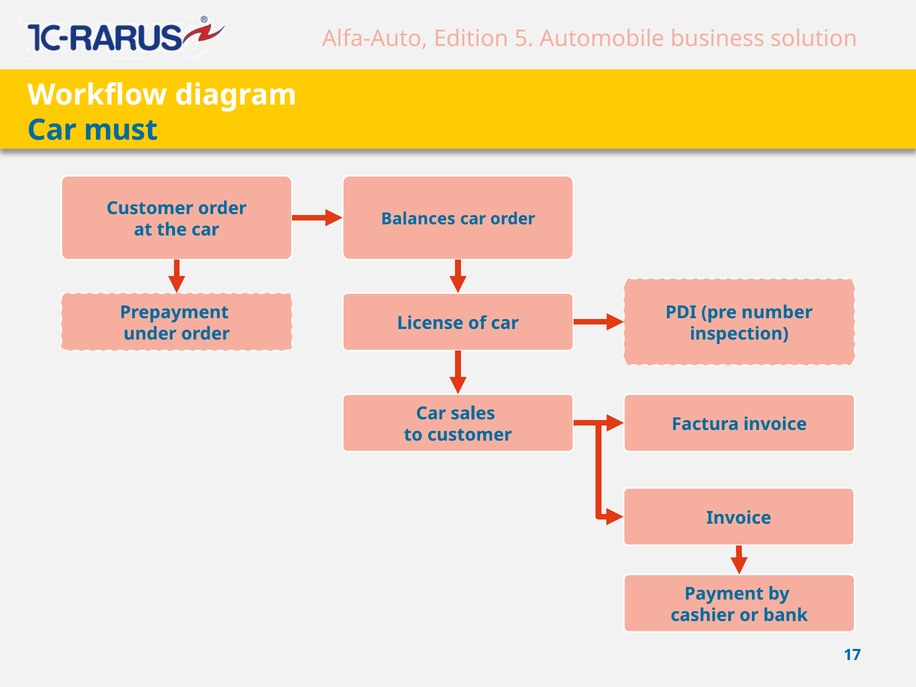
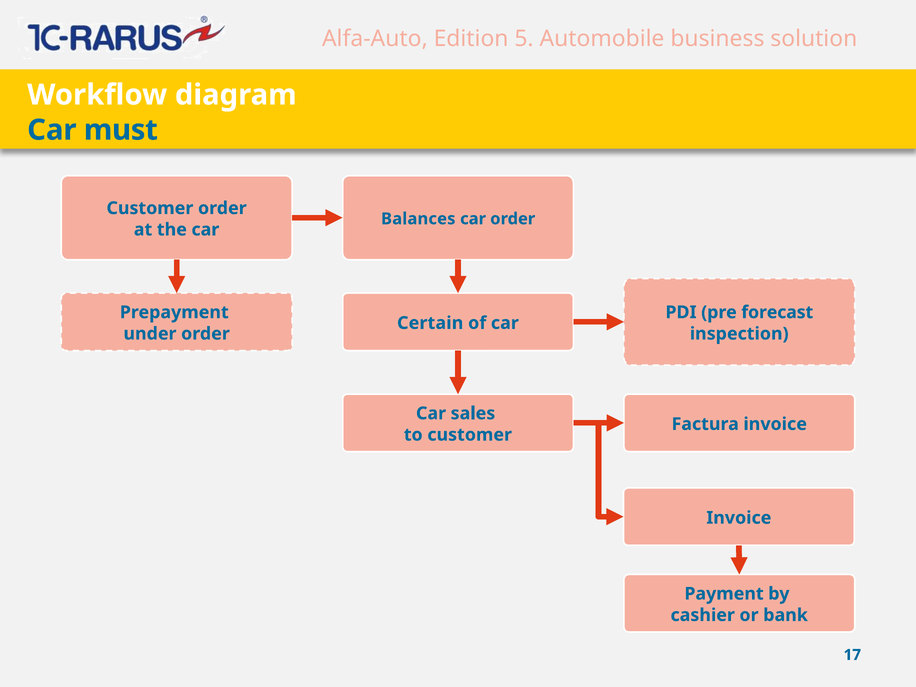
number: number -> forecast
License: License -> Certain
